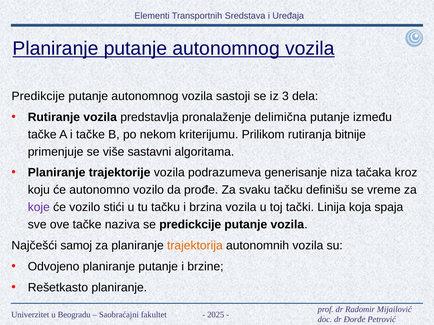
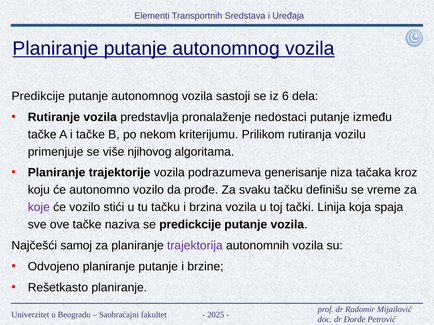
3: 3 -> 6
delimična: delimična -> nedostaci
bitnije: bitnije -> vozilu
sastavni: sastavni -> njihovog
trajektorija colour: orange -> purple
